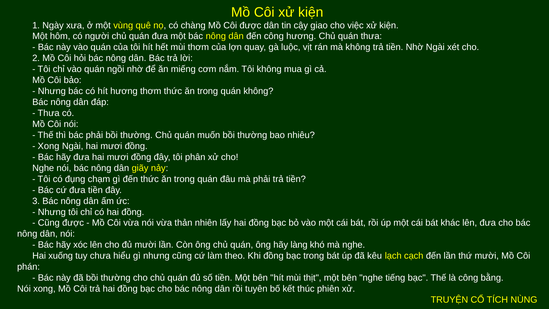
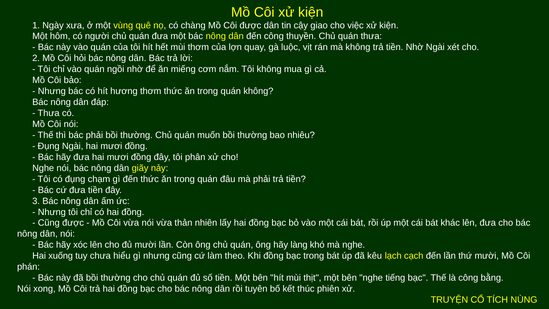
công hương: hương -> thuyền
Xong at (49, 146): Xong -> Đụng
